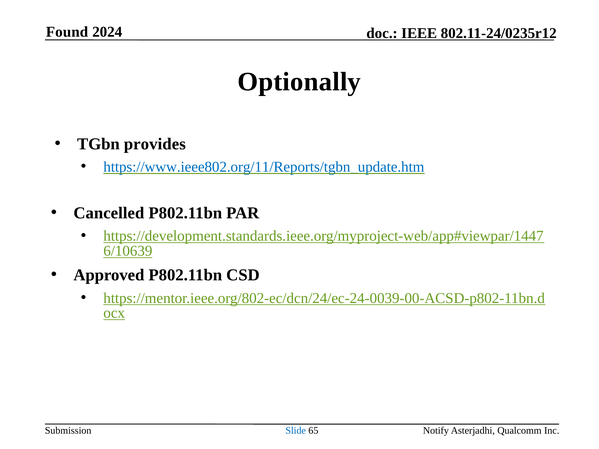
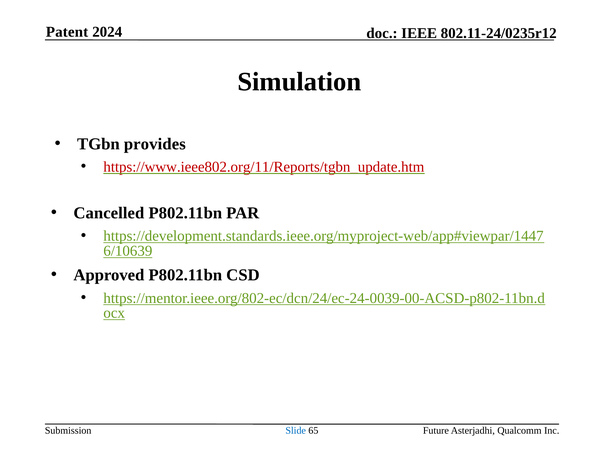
Found: Found -> Patent
Optionally: Optionally -> Simulation
https://www.ieee802.org/11/Reports/tgbn_update.htm colour: blue -> red
Notify: Notify -> Future
